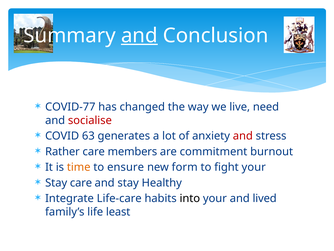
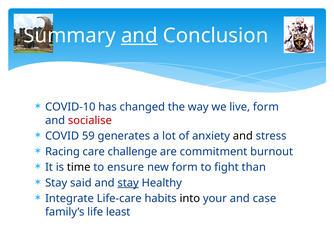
COVID-77: COVID-77 -> COVID-10
live need: need -> form
63: 63 -> 59
and at (243, 136) colour: red -> black
Rather: Rather -> Racing
members: members -> challenge
time colour: orange -> black
fight your: your -> than
Stay care: care -> said
stay at (128, 183) underline: none -> present
lived: lived -> case
